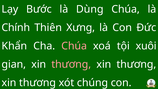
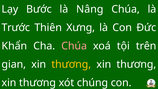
Dùng: Dùng -> Nâng
Chính: Chính -> Trước
xuôi: xuôi -> trên
thương at (71, 64) colour: pink -> yellow
